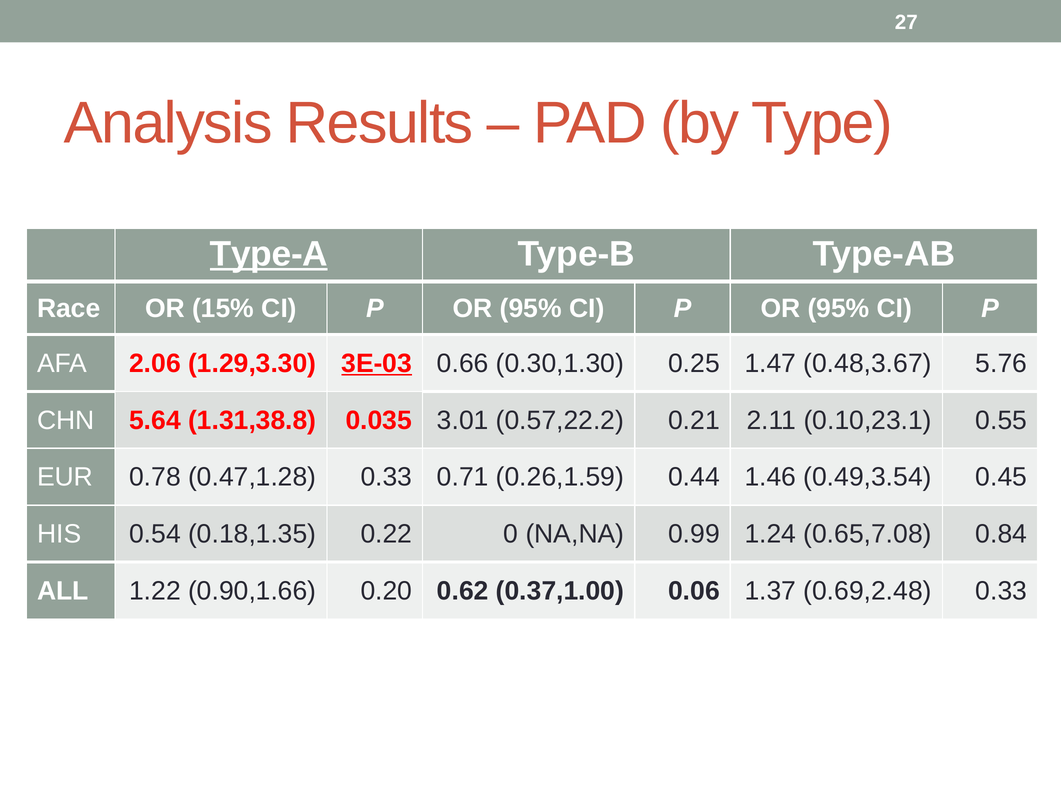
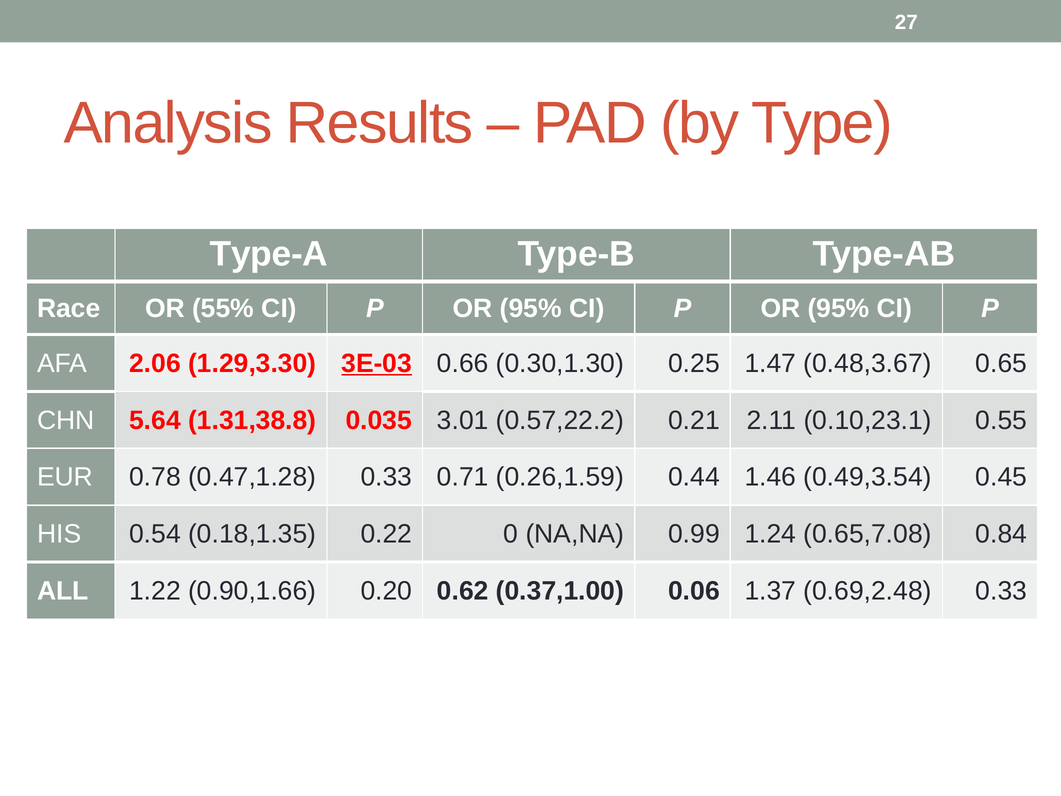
Type-A underline: present -> none
15%: 15% -> 55%
5.76: 5.76 -> 0.65
